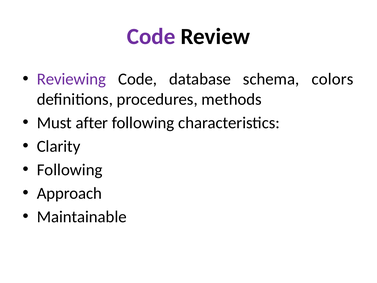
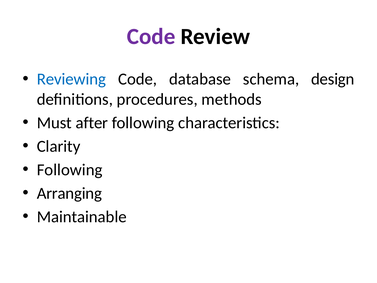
Reviewing colour: purple -> blue
colors: colors -> design
Approach: Approach -> Arranging
